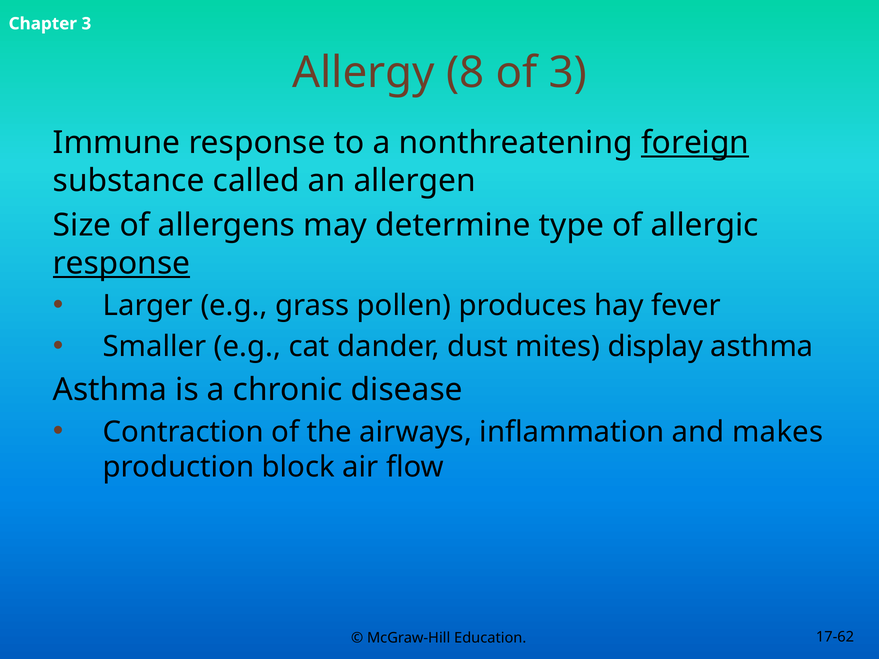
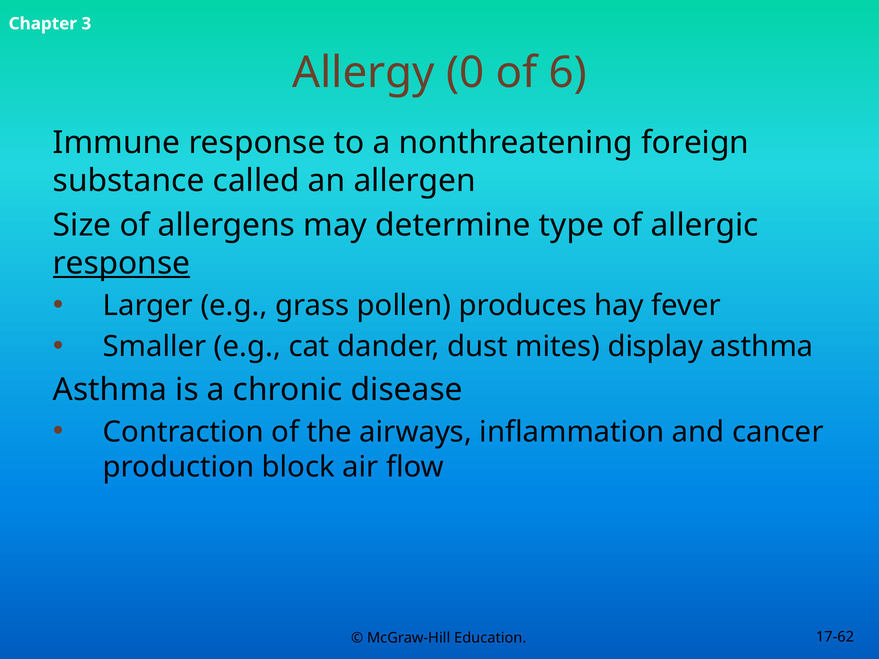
8: 8 -> 0
of 3: 3 -> 6
foreign underline: present -> none
makes: makes -> cancer
